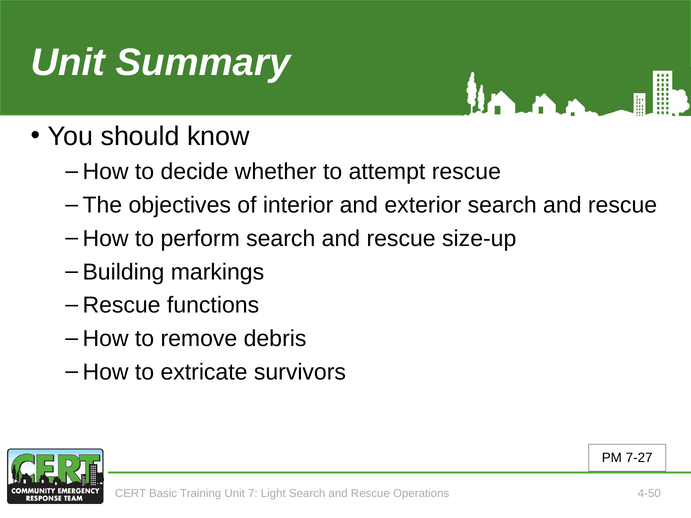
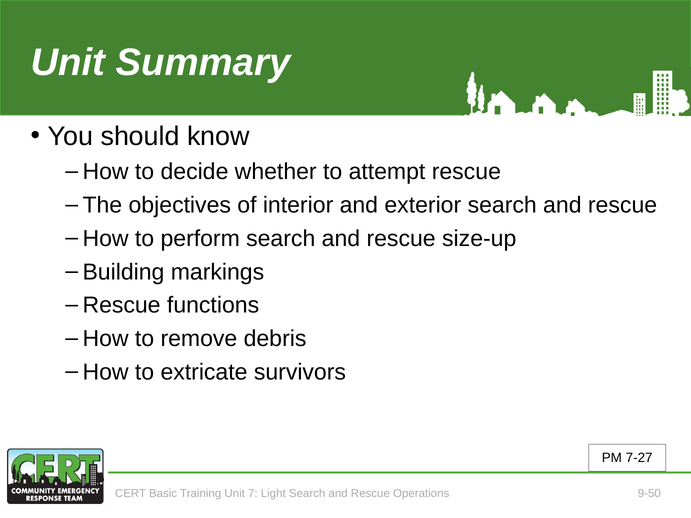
4-50: 4-50 -> 9-50
